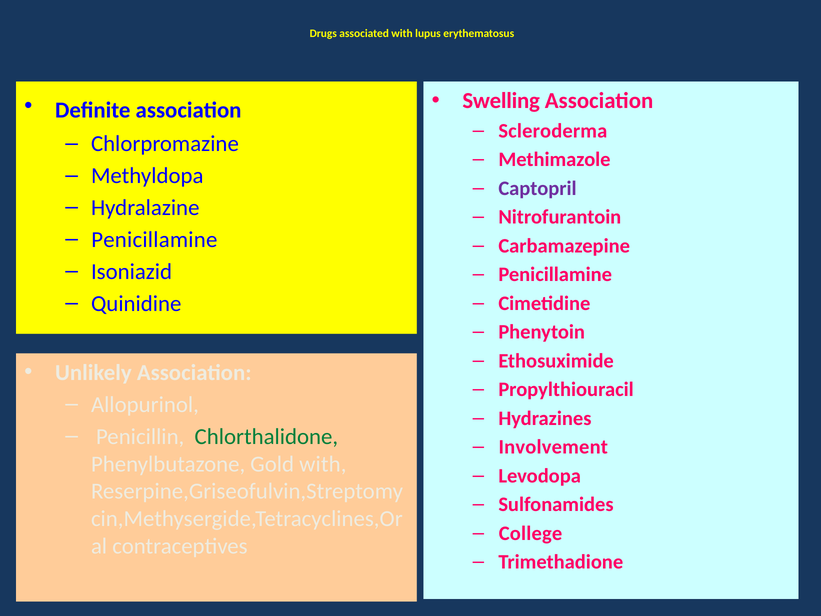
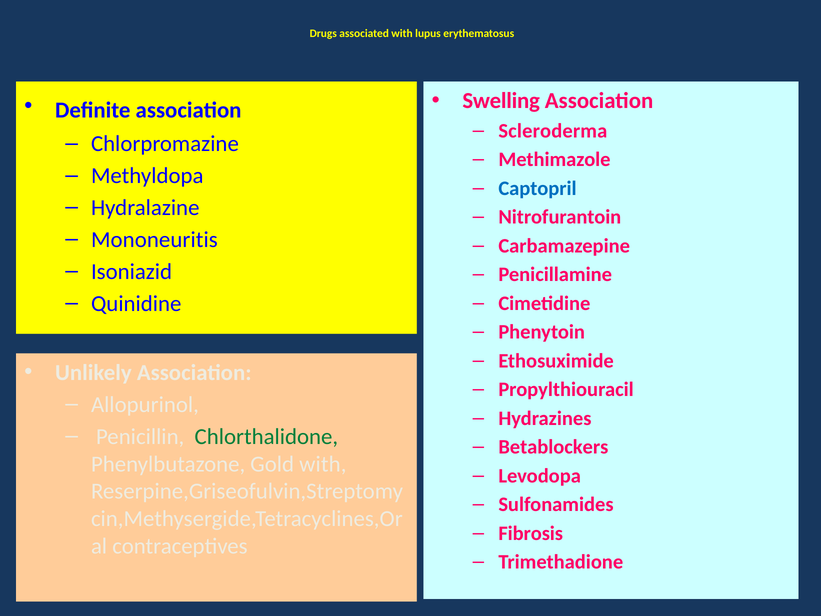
Captopril colour: purple -> blue
Penicillamine at (154, 240): Penicillamine -> Mononeuritis
Involvement: Involvement -> Betablockers
College: College -> Fibrosis
